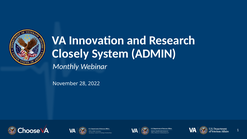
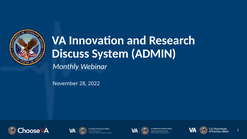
Closely: Closely -> Discuss
